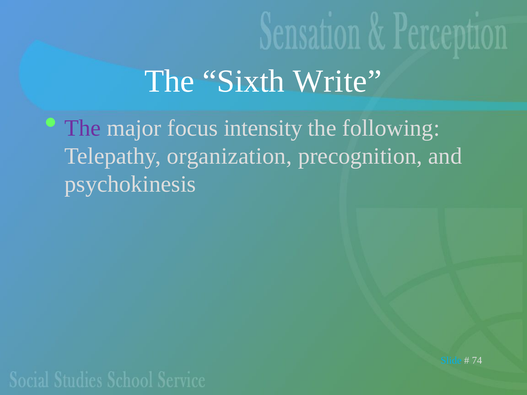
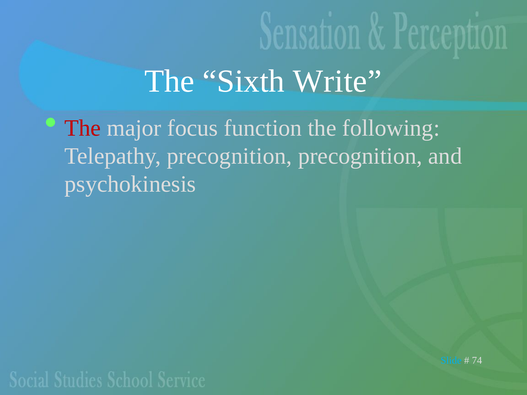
The at (83, 128) colour: purple -> red
intensity: intensity -> function
Telepathy organization: organization -> precognition
